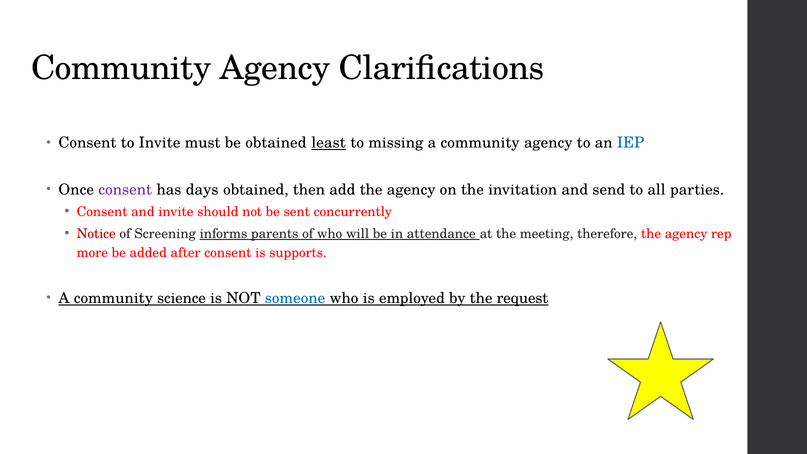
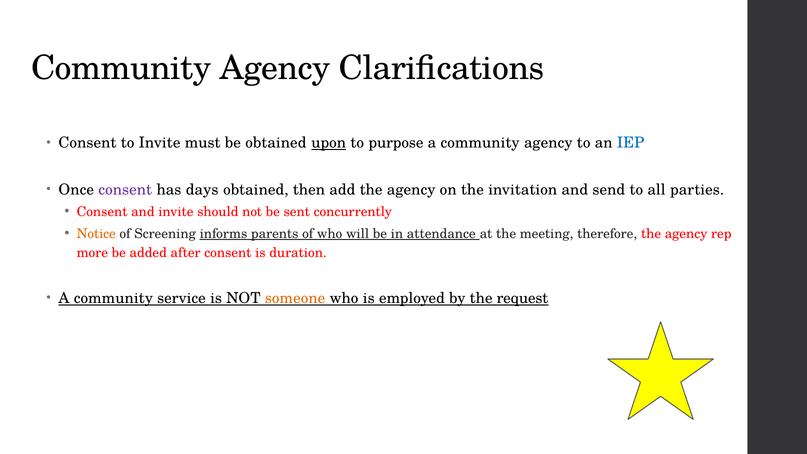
least: least -> upon
missing: missing -> purpose
Notice colour: red -> orange
supports: supports -> duration
science: science -> service
someone colour: blue -> orange
